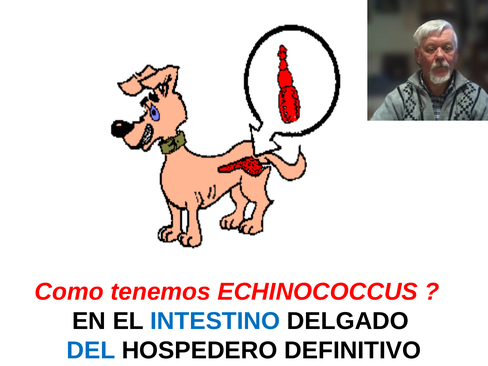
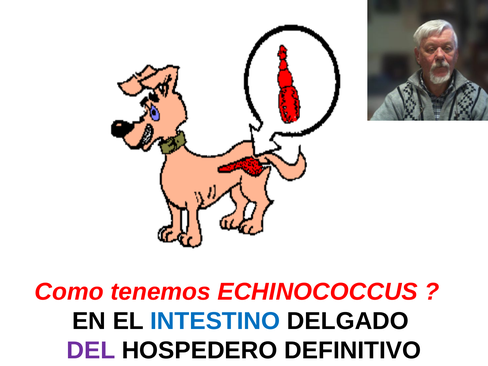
DEL colour: blue -> purple
